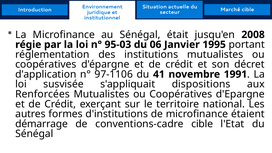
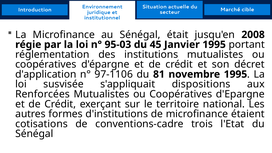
06: 06 -> 45
41: 41 -> 81
novembre 1991: 1991 -> 1995
démarrage: démarrage -> cotisations
conventions-cadre cible: cible -> trois
